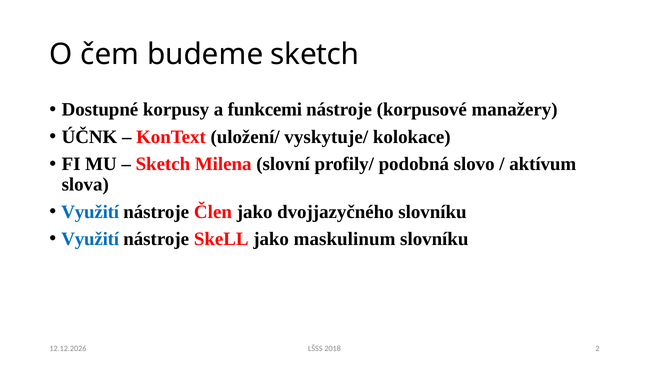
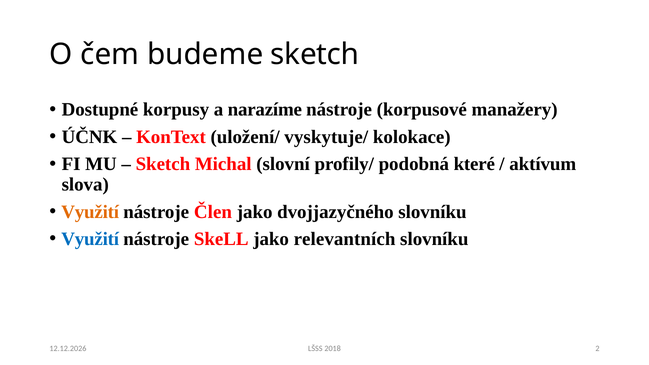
funkcemi: funkcemi -> narazíme
Milena: Milena -> Michal
slovo: slovo -> které
Využití at (90, 212) colour: blue -> orange
maskulinum: maskulinum -> relevantních
